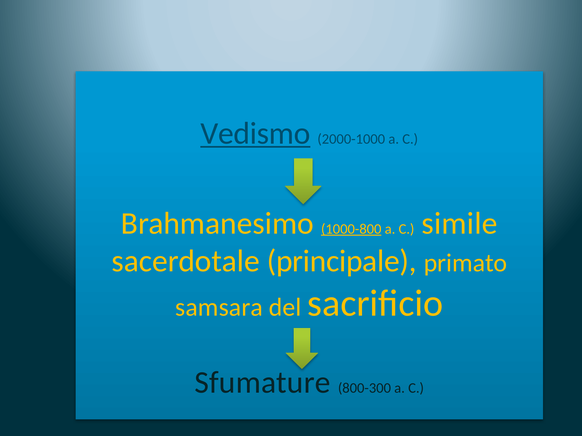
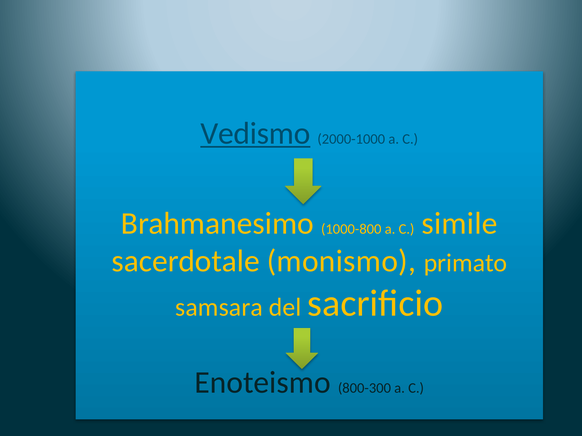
1000-800 underline: present -> none
principale: principale -> monismo
Sfumature: Sfumature -> Enoteismo
